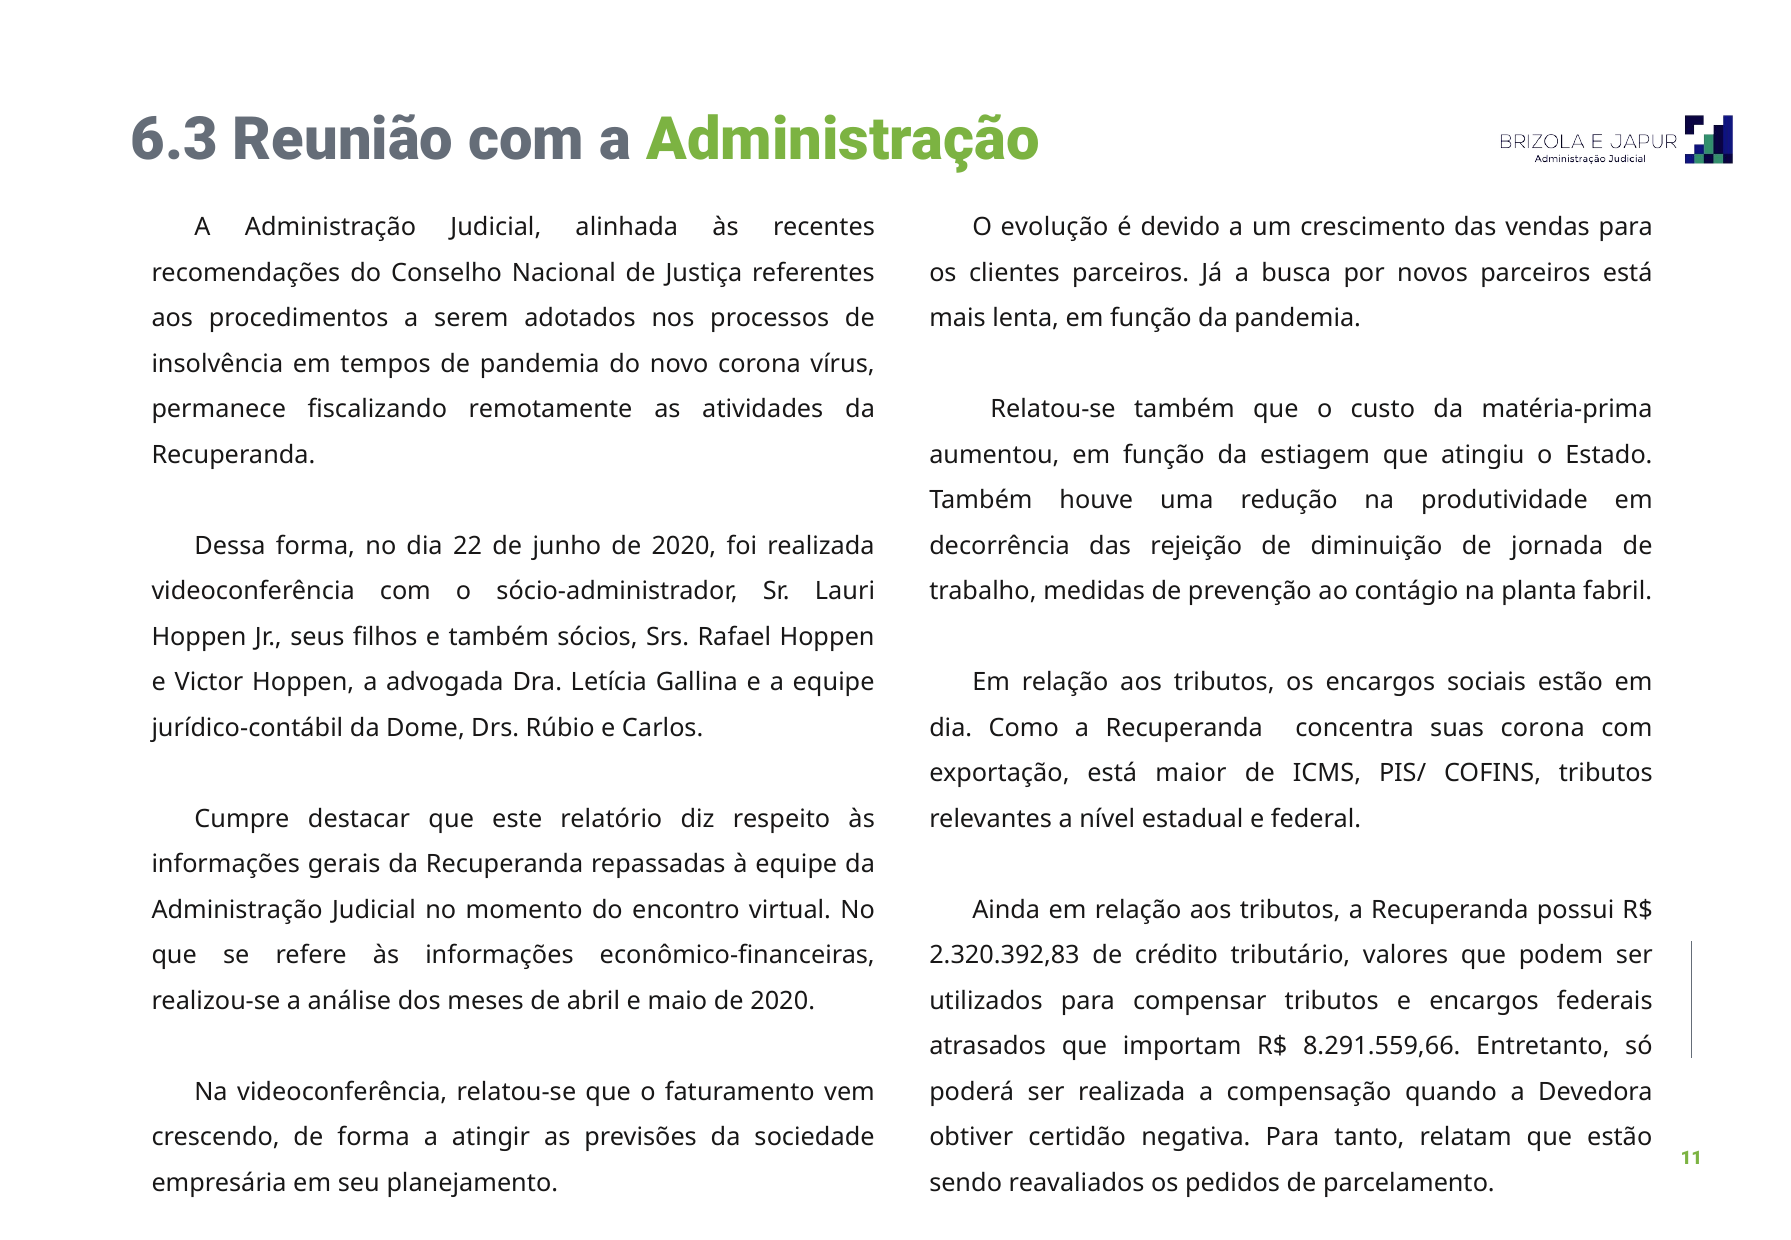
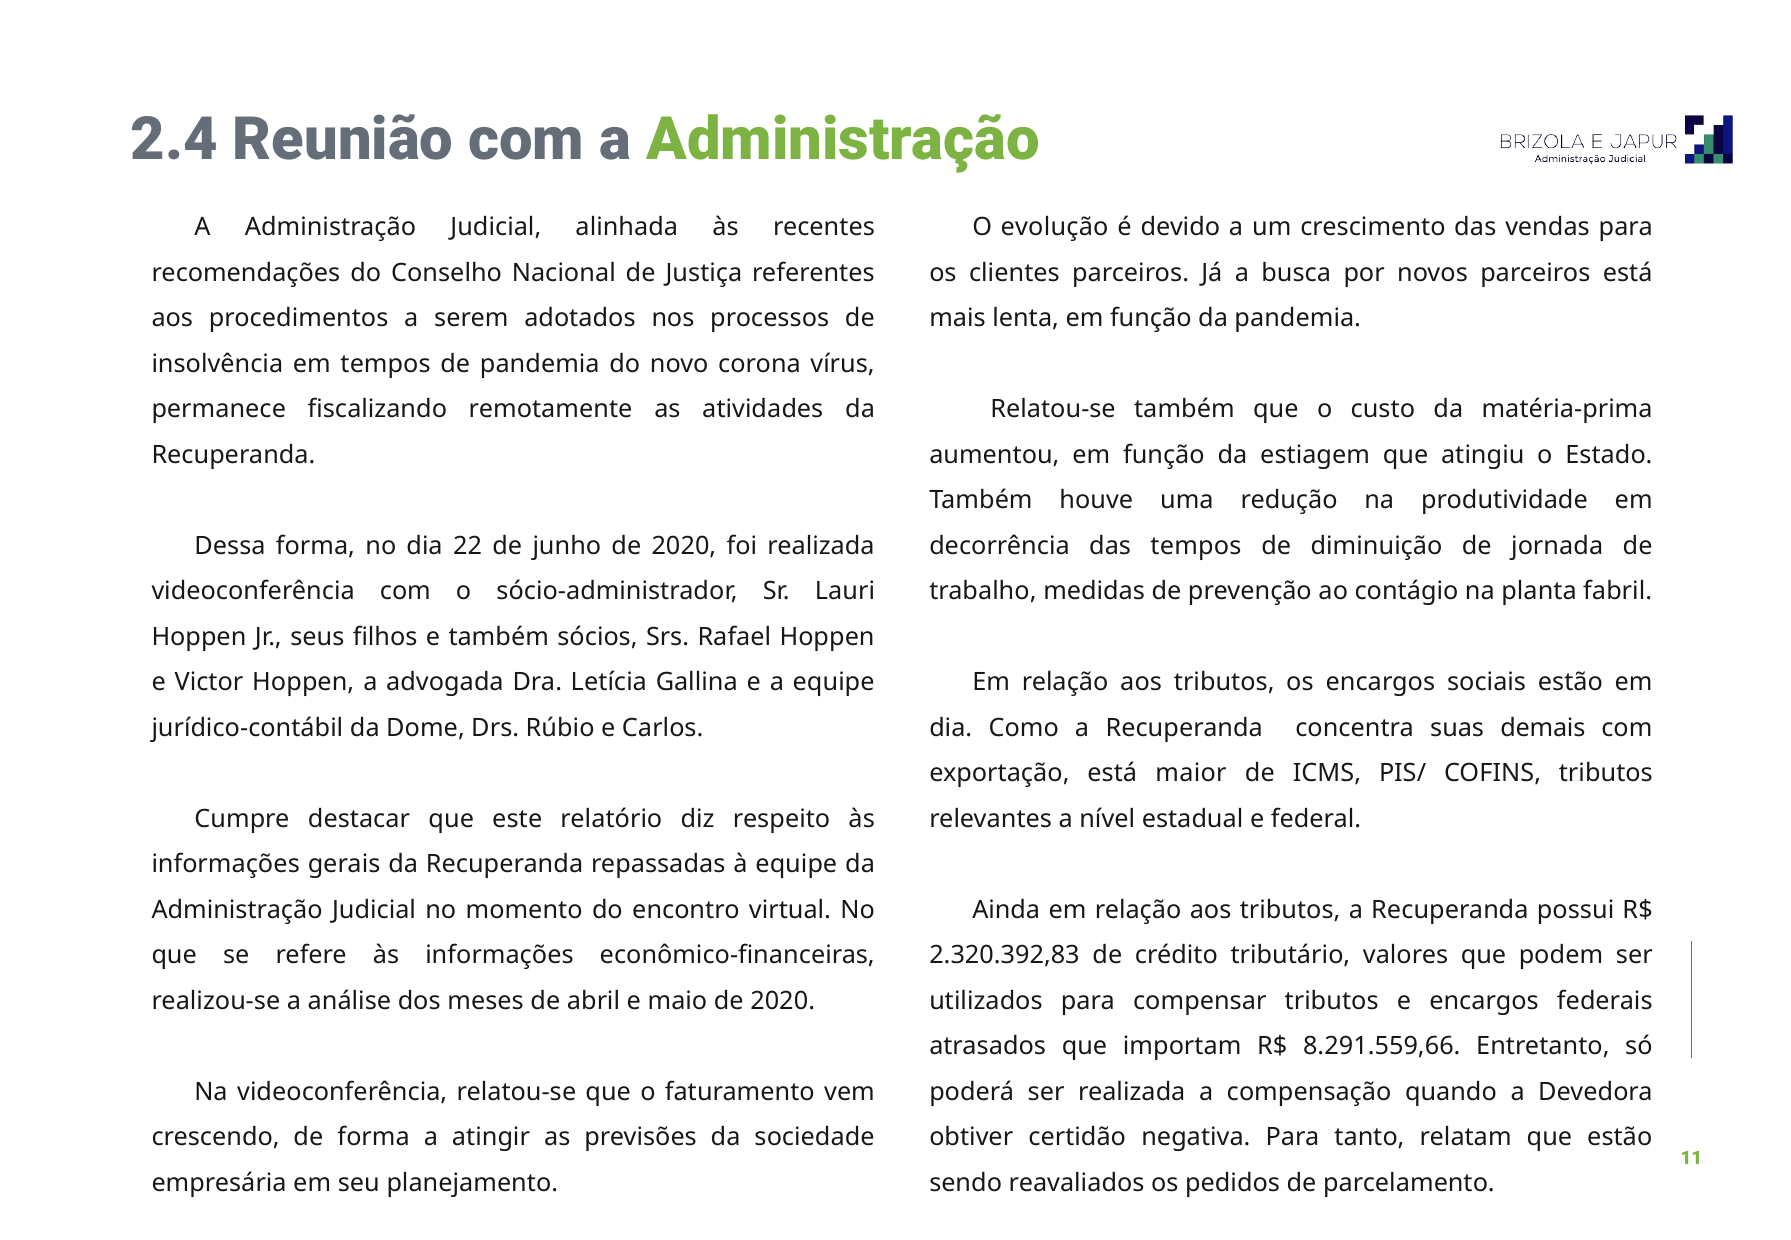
6.3: 6.3 -> 2.4
das rejeição: rejeição -> tempos
suas corona: corona -> demais
